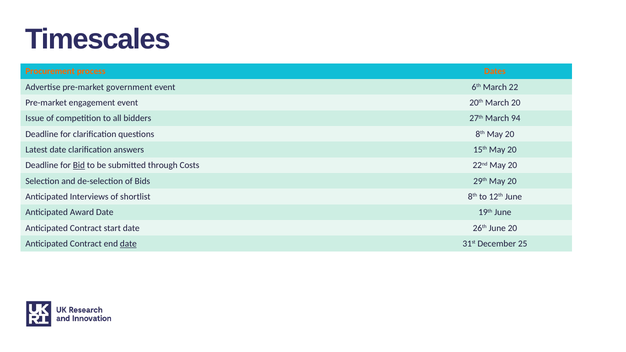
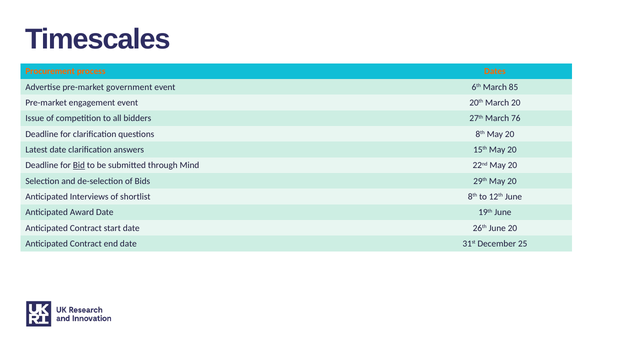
22: 22 -> 85
94: 94 -> 76
Costs: Costs -> Mind
date at (128, 244) underline: present -> none
